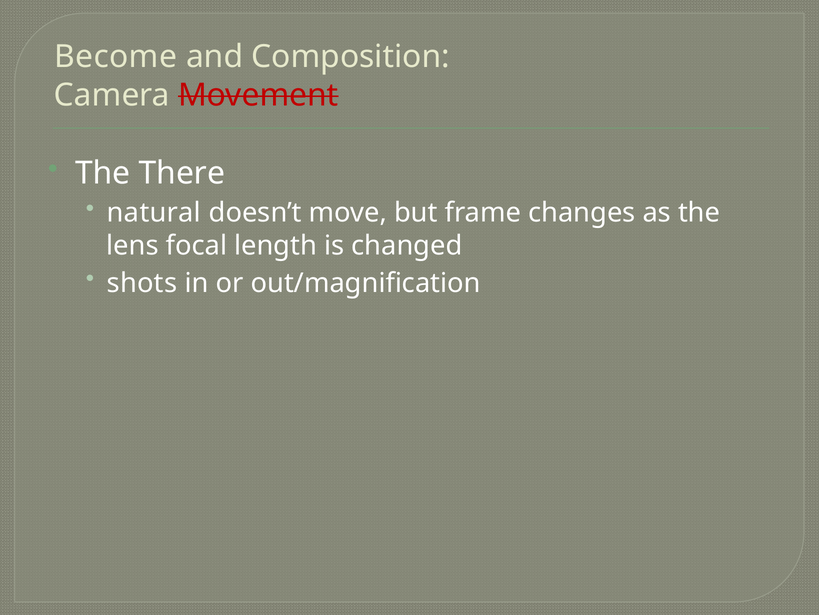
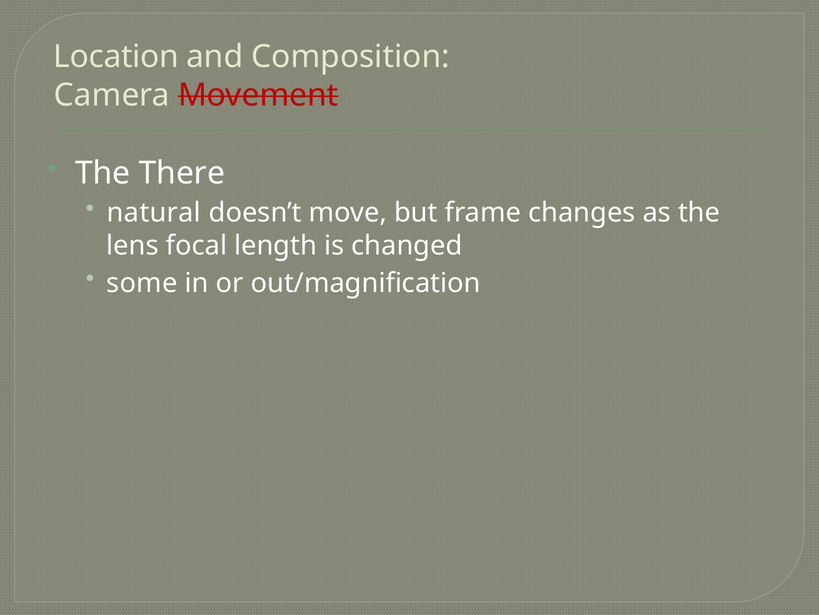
Become: Become -> Location
shots: shots -> some
